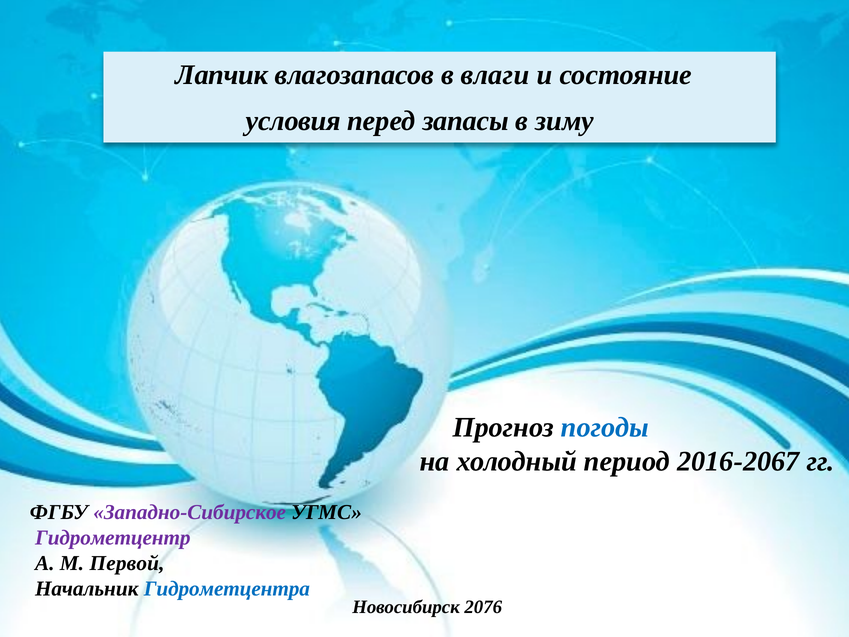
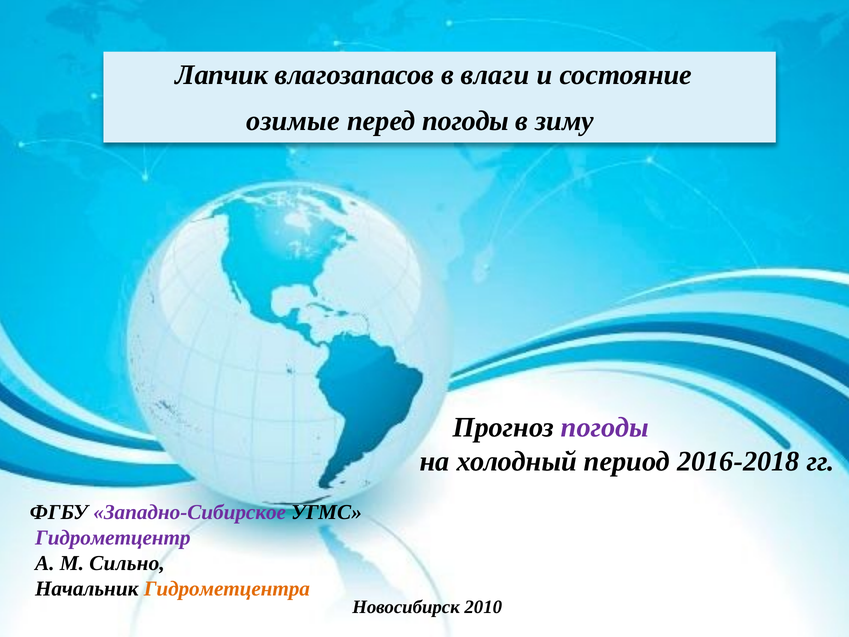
условия: условия -> озимые
перед запасы: запасы -> погоды
погоды at (605, 427) colour: blue -> purple
2016-2067: 2016-2067 -> 2016-2018
Первой: Первой -> Сильно
Гидрометцентра colour: blue -> orange
2076: 2076 -> 2010
